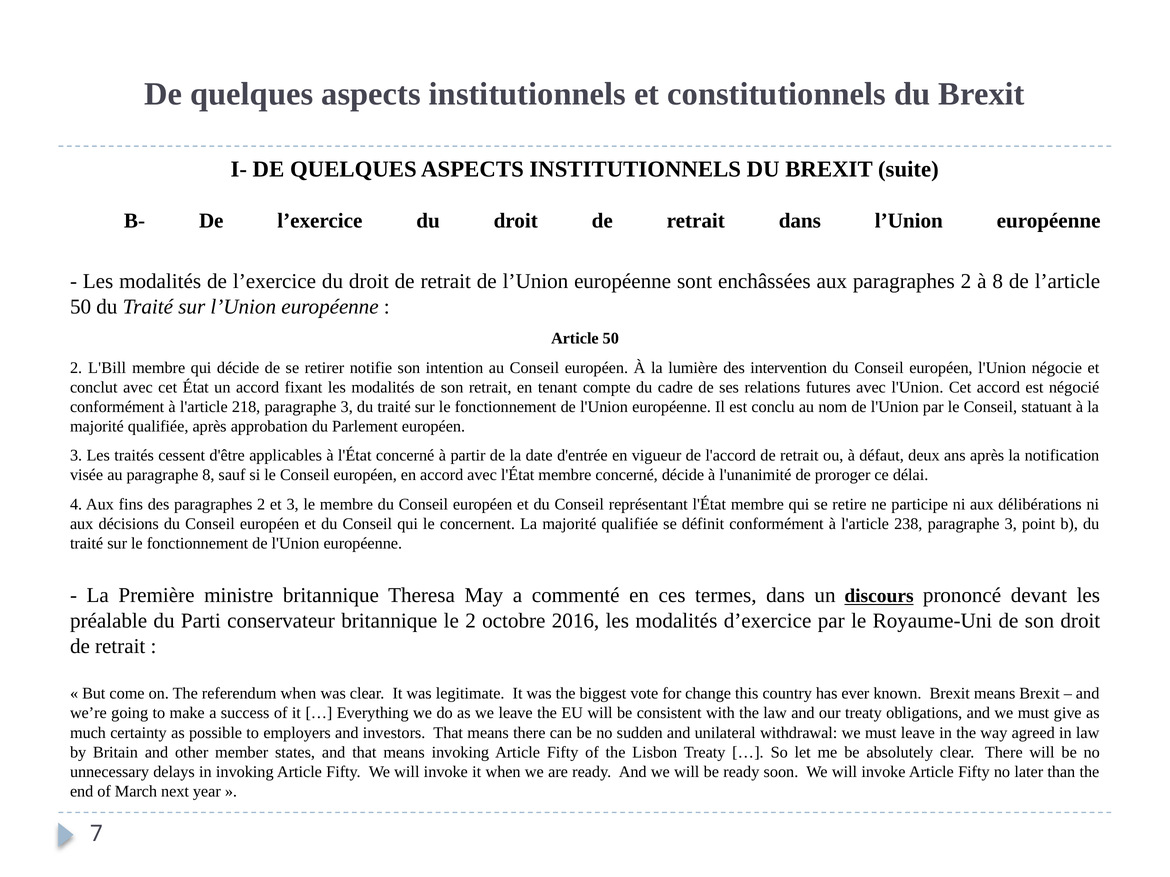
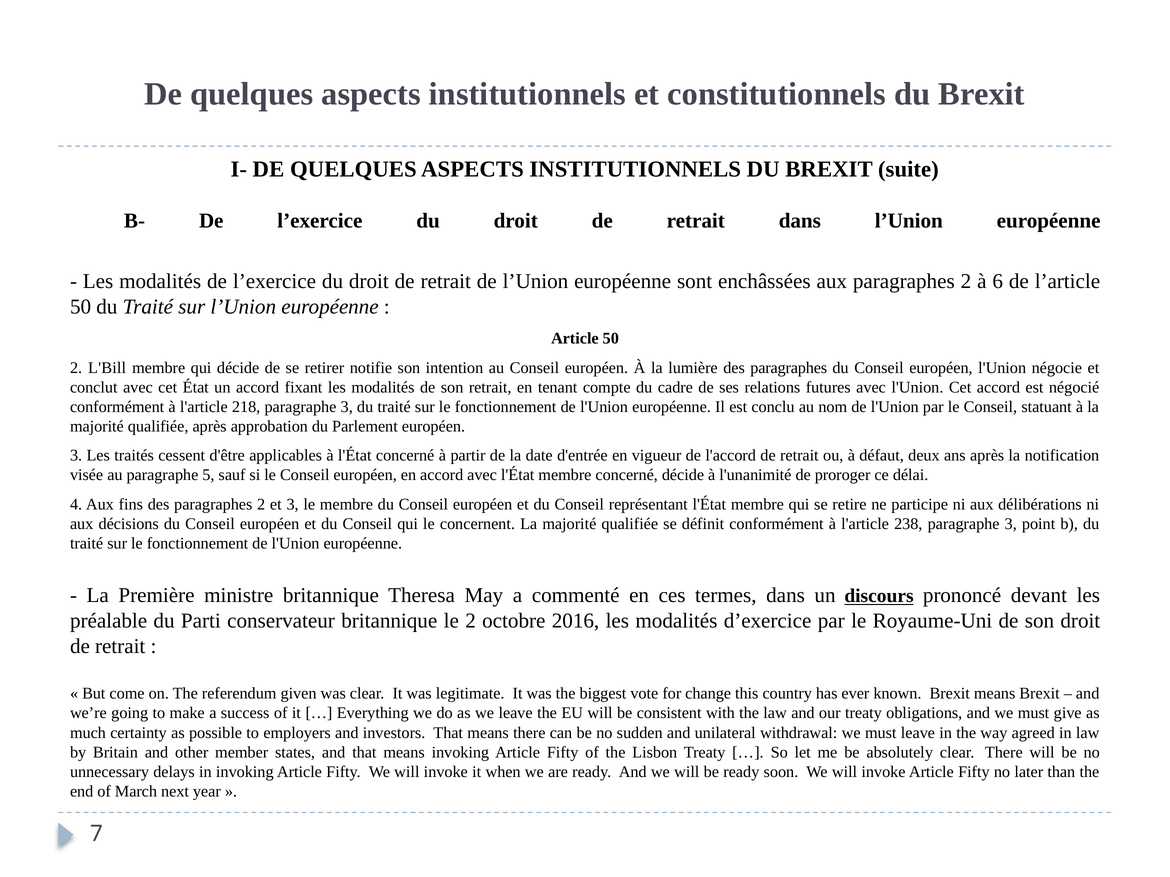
à 8: 8 -> 6
lumière des intervention: intervention -> paragraphes
paragraphe 8: 8 -> 5
referendum when: when -> given
